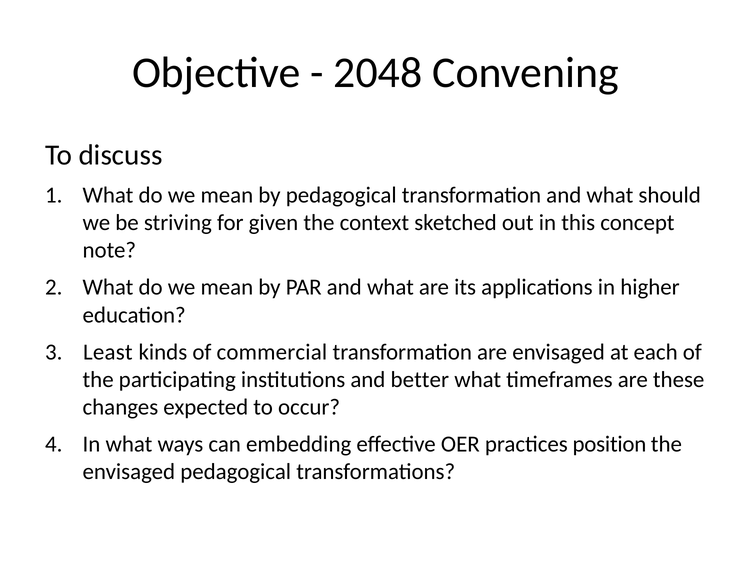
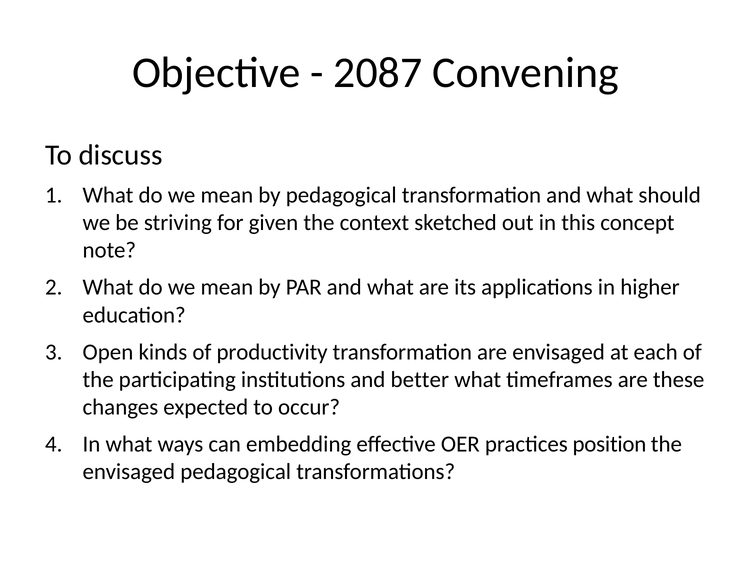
2048: 2048 -> 2087
Least: Least -> Open
commercial: commercial -> productivity
